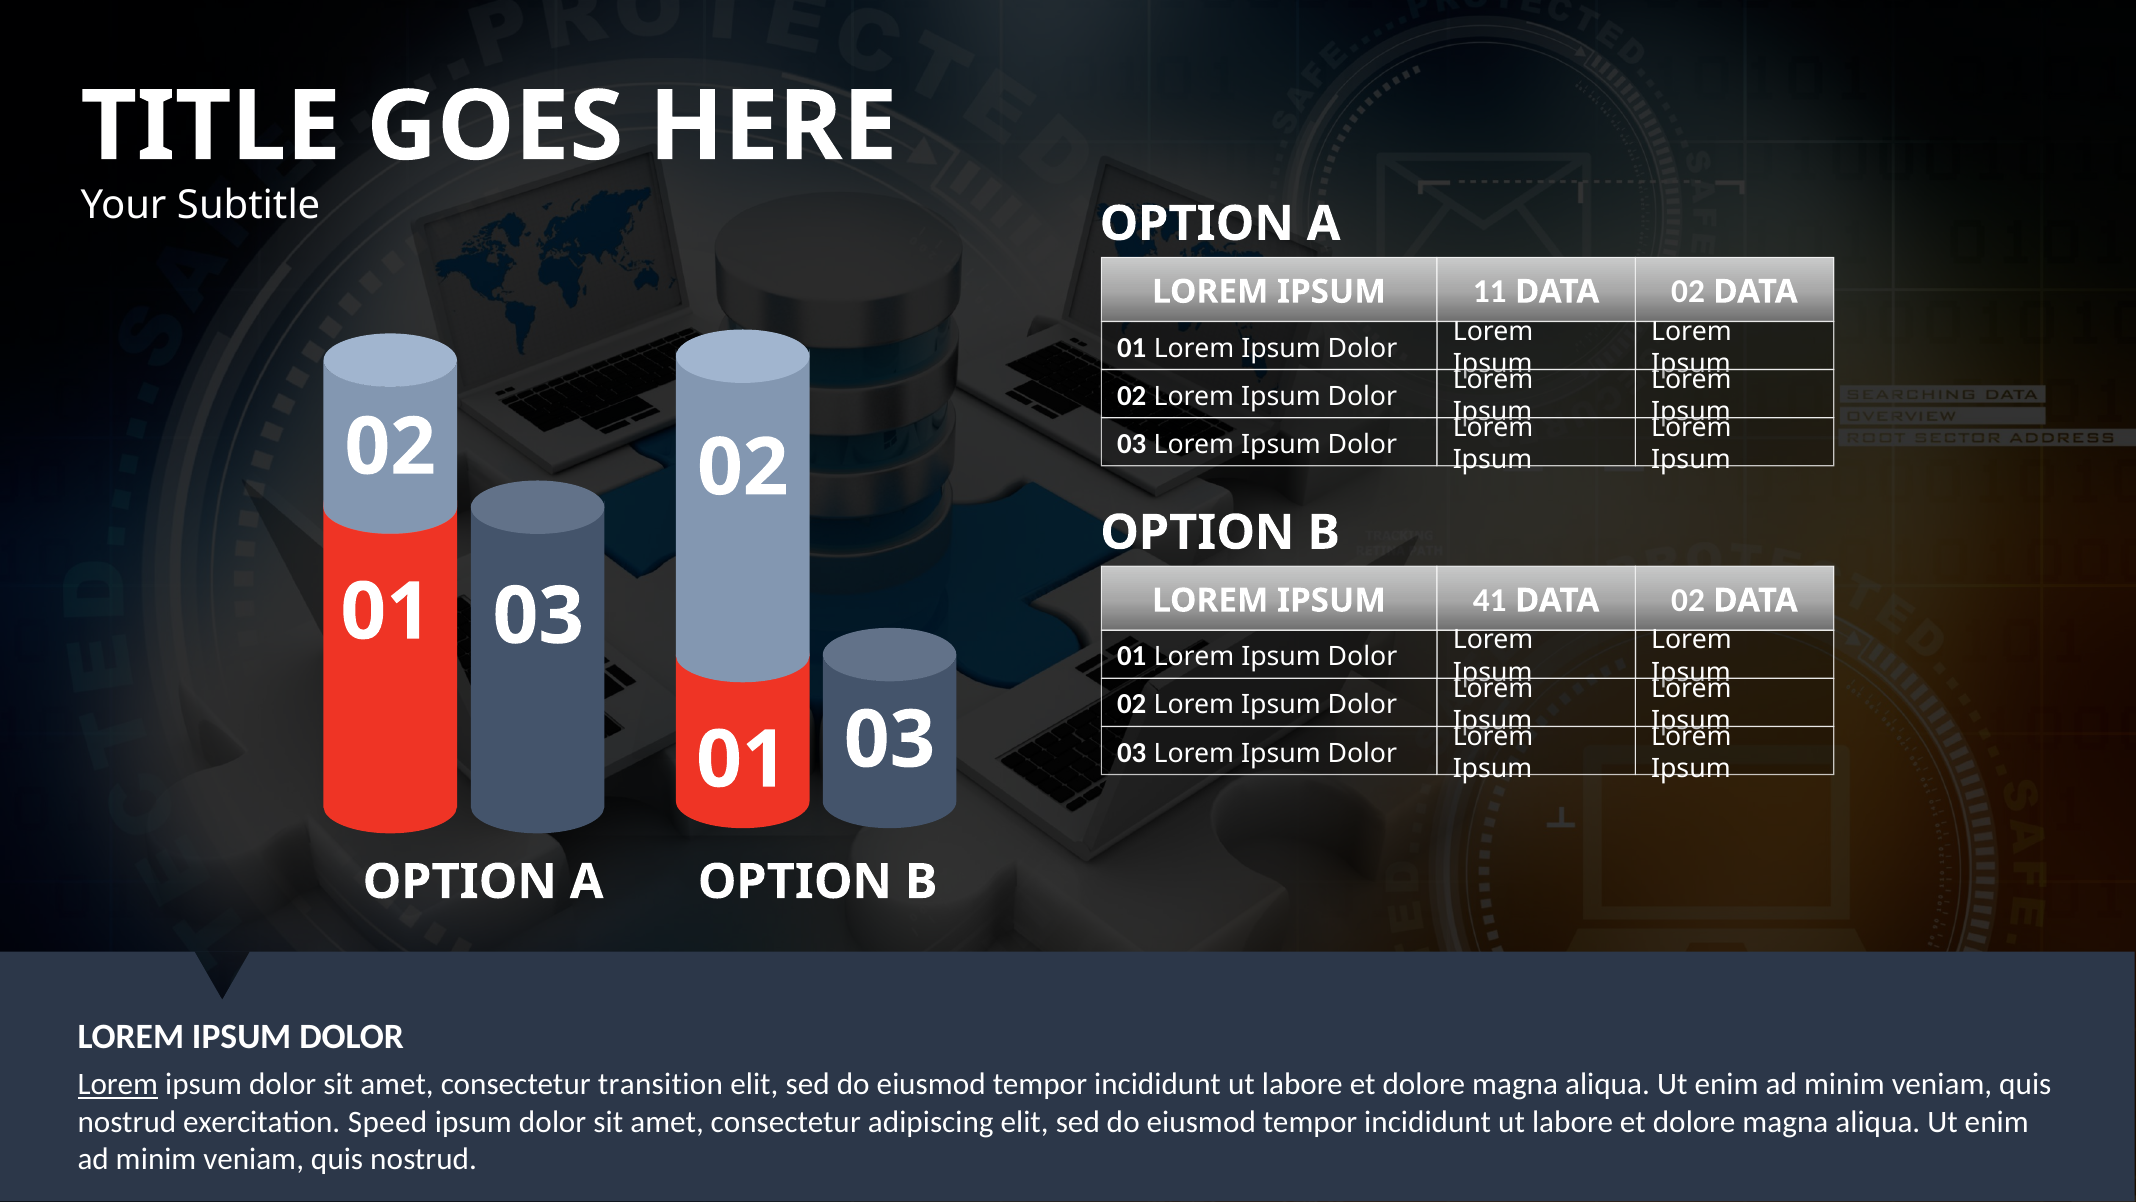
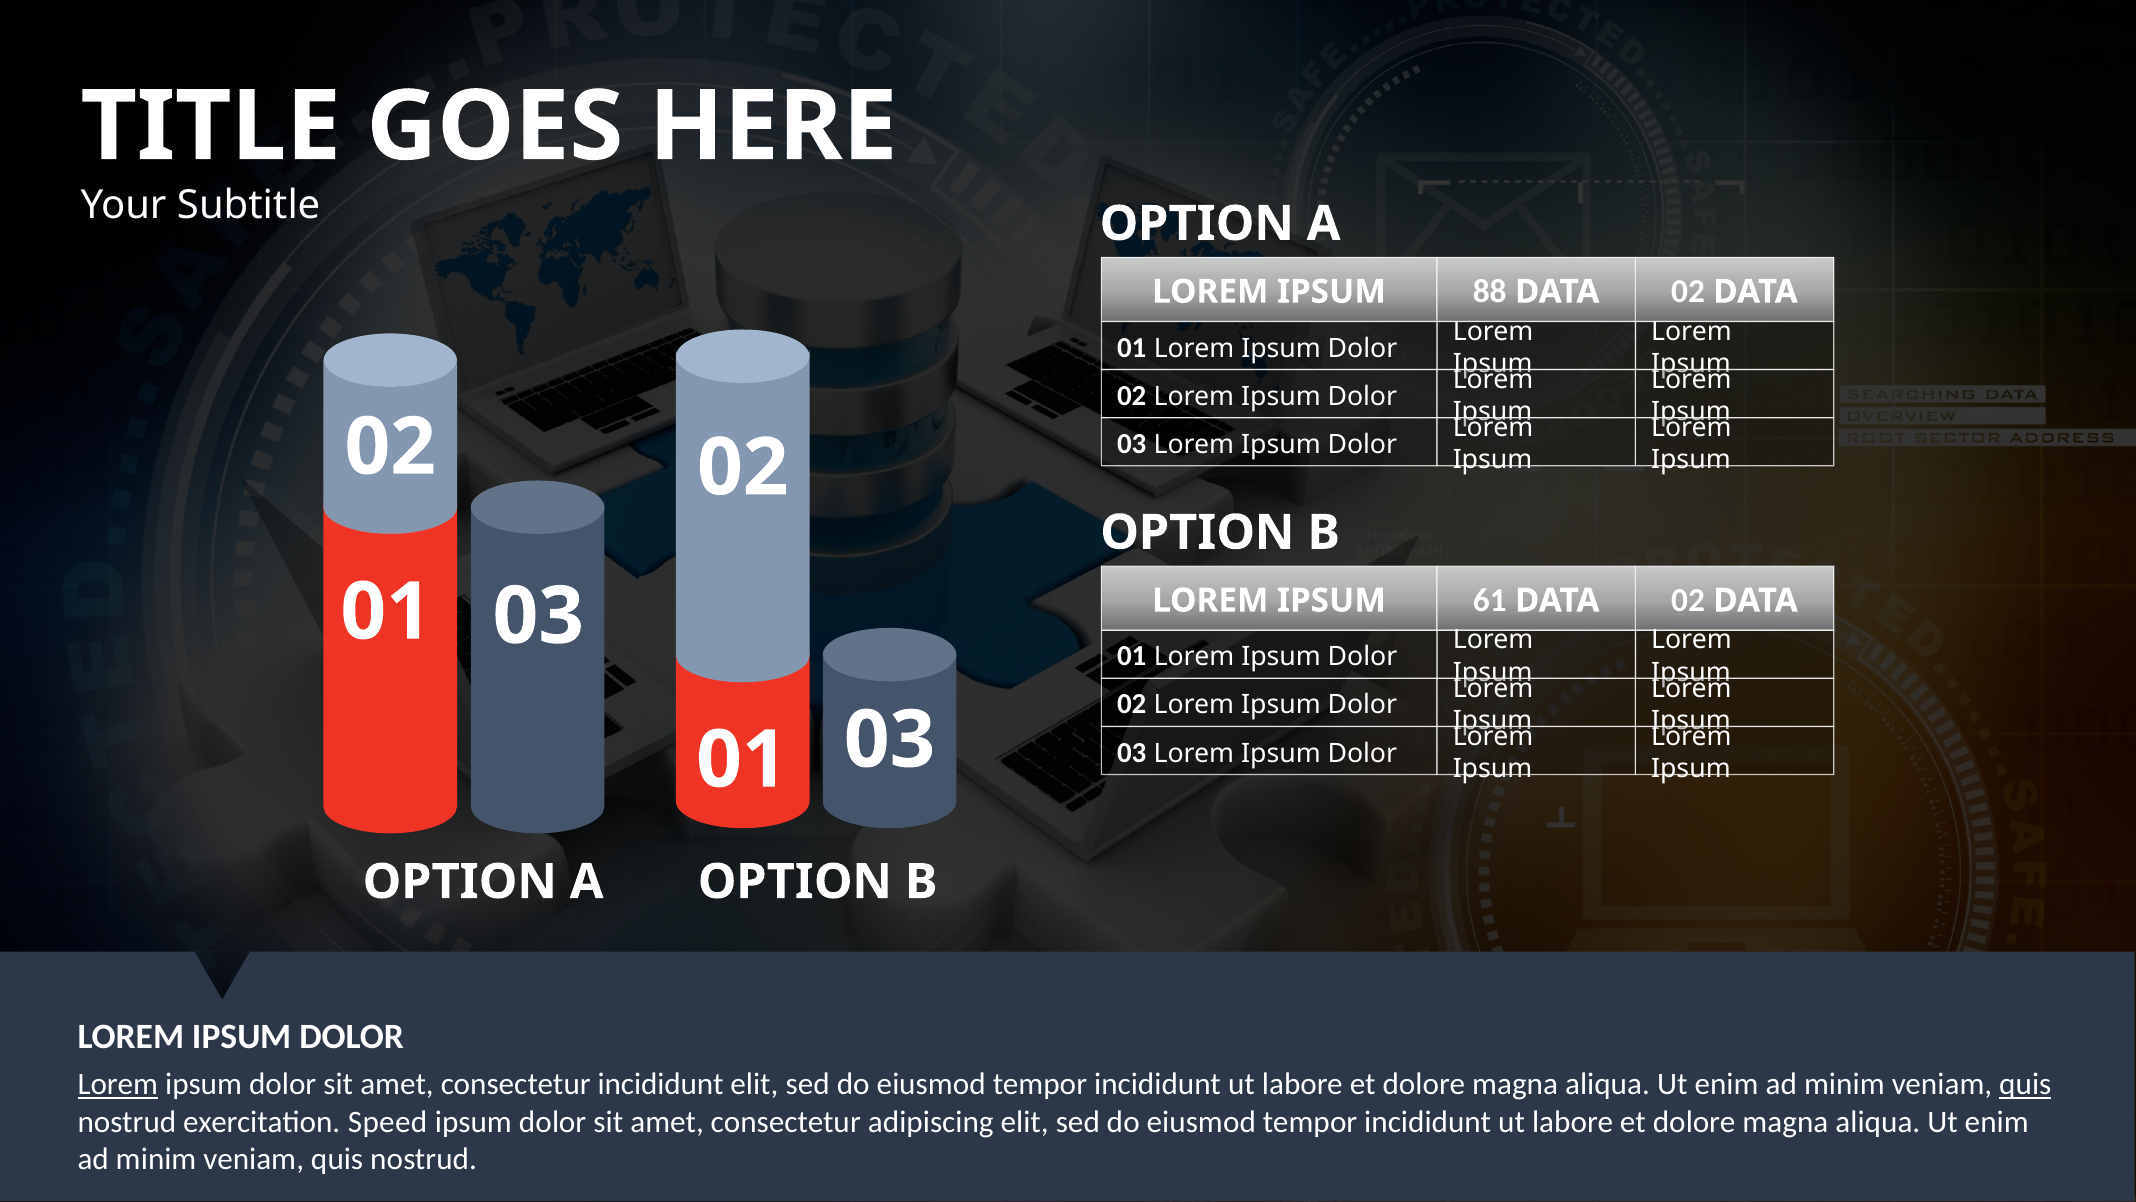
11: 11 -> 88
41: 41 -> 61
consectetur transition: transition -> incididunt
quis at (2025, 1084) underline: none -> present
